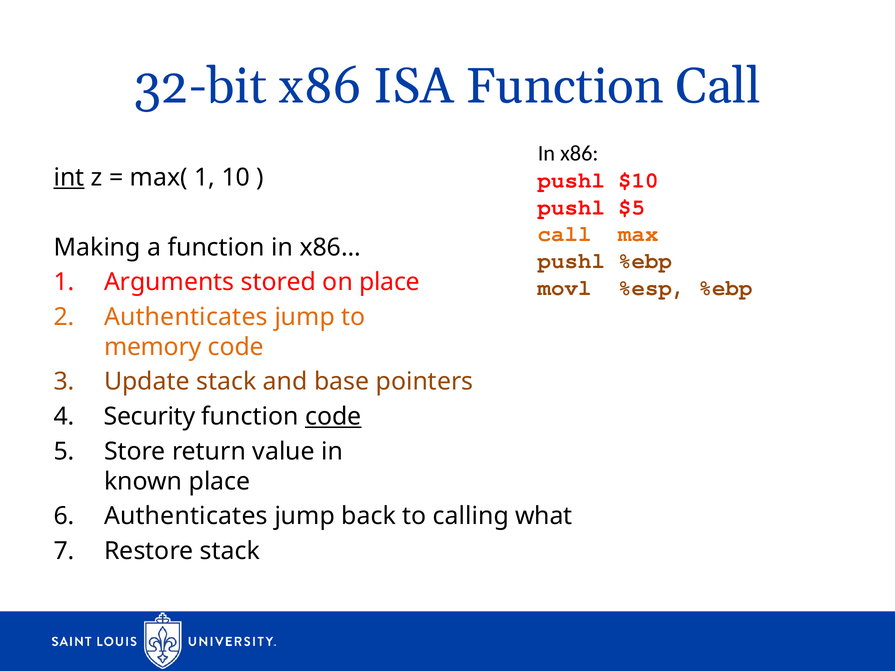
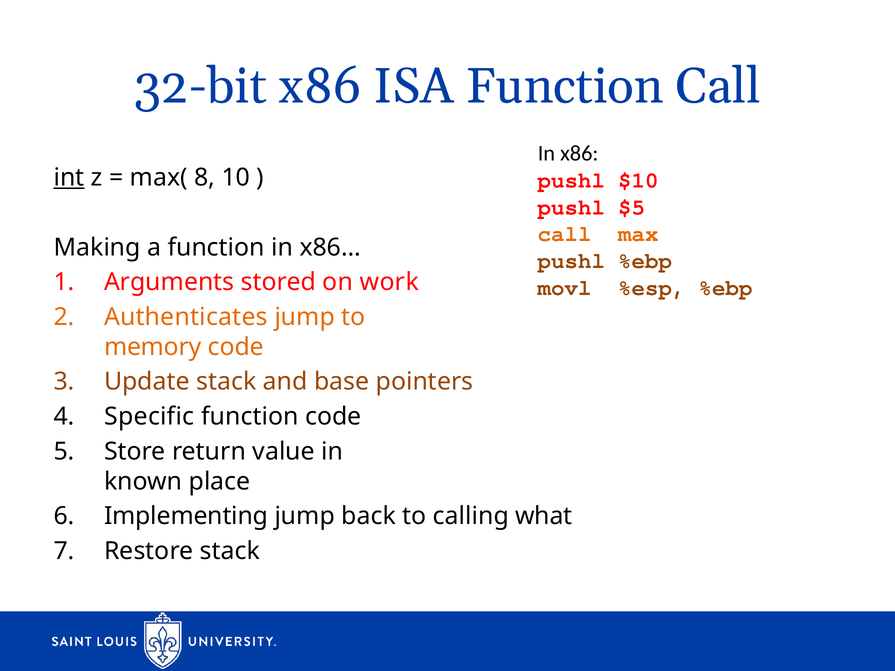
max( 1: 1 -> 8
on place: place -> work
Security: Security -> Specific
code at (333, 417) underline: present -> none
Authenticates at (186, 516): Authenticates -> Implementing
